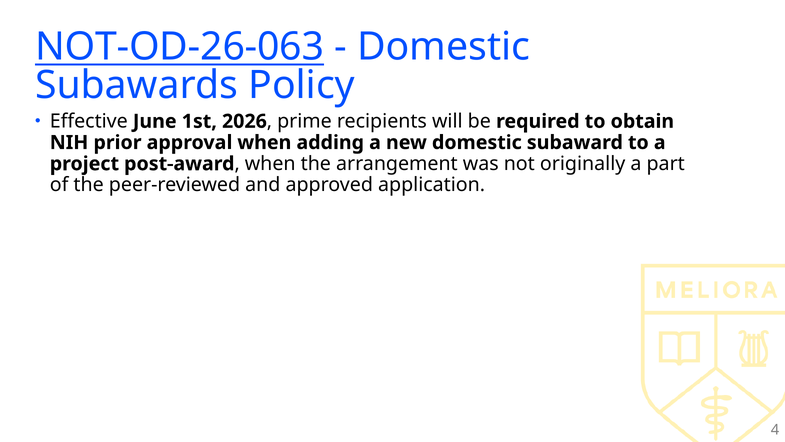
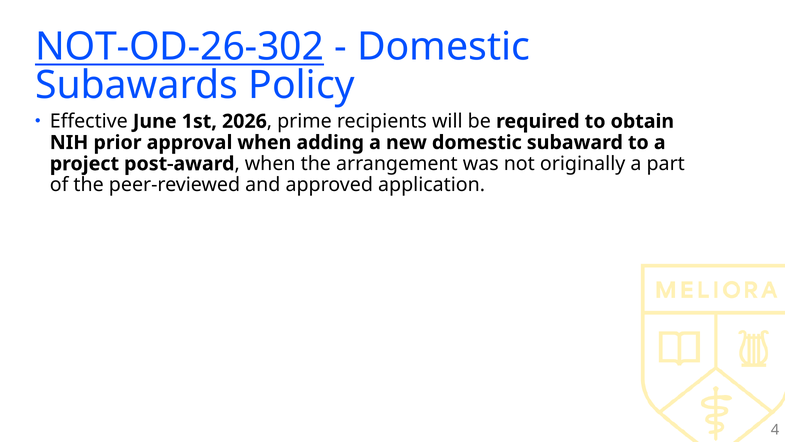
NOT-OD-26-063: NOT-OD-26-063 -> NOT-OD-26-302
